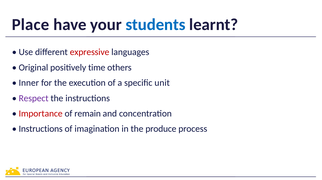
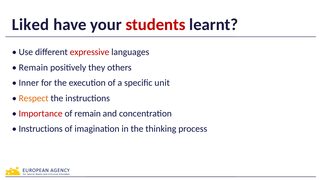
Place: Place -> Liked
students colour: blue -> red
Original at (33, 67): Original -> Remain
time: time -> they
Respect colour: purple -> orange
produce: produce -> thinking
